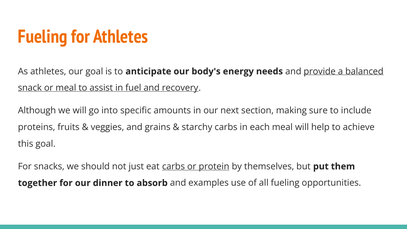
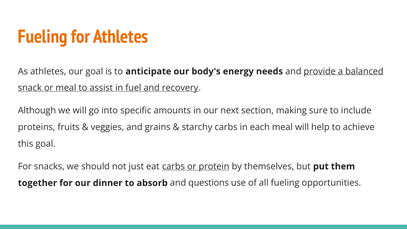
examples: examples -> questions
